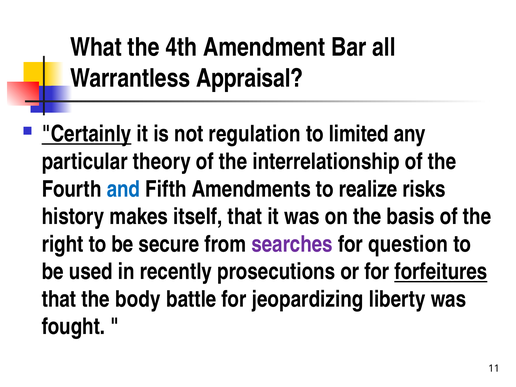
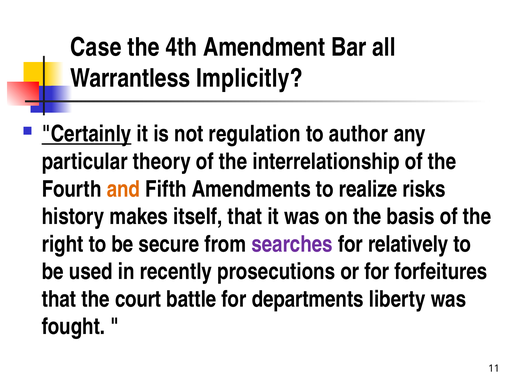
What: What -> Case
Appraisal: Appraisal -> Implicitly
limited: limited -> author
and colour: blue -> orange
question: question -> relatively
forfeitures underline: present -> none
body: body -> court
jeopardizing: jeopardizing -> departments
